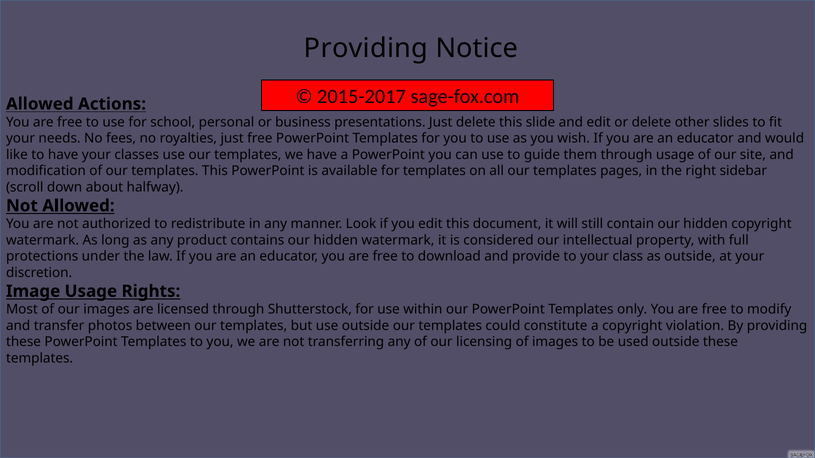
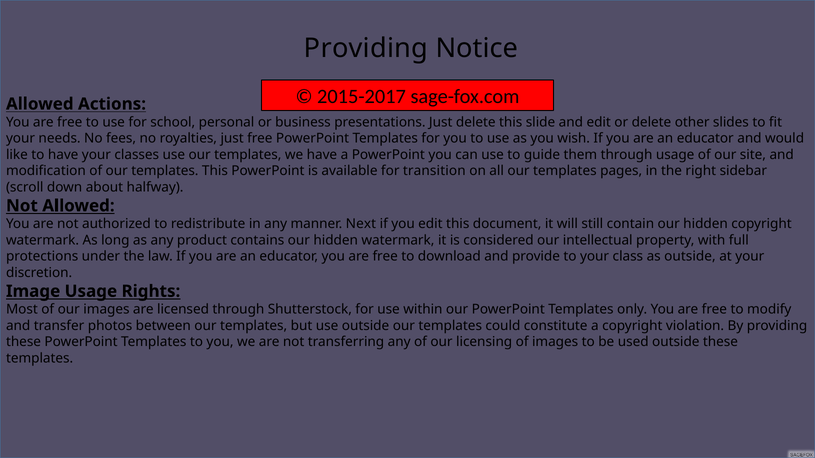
for templates: templates -> transition
Look: Look -> Next
